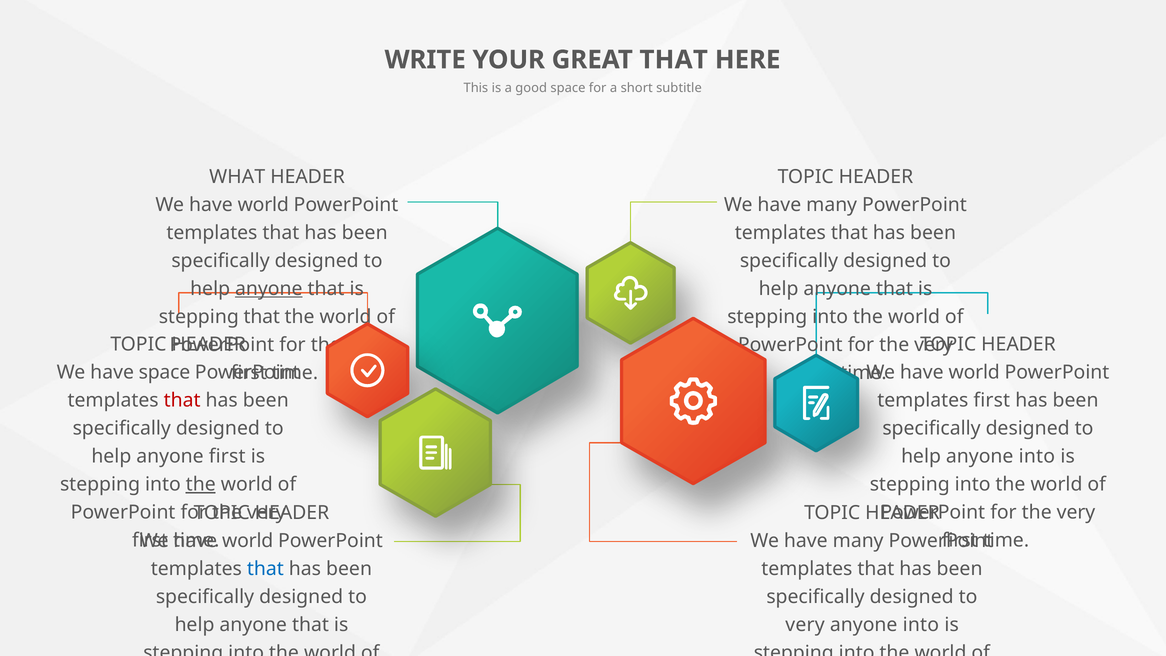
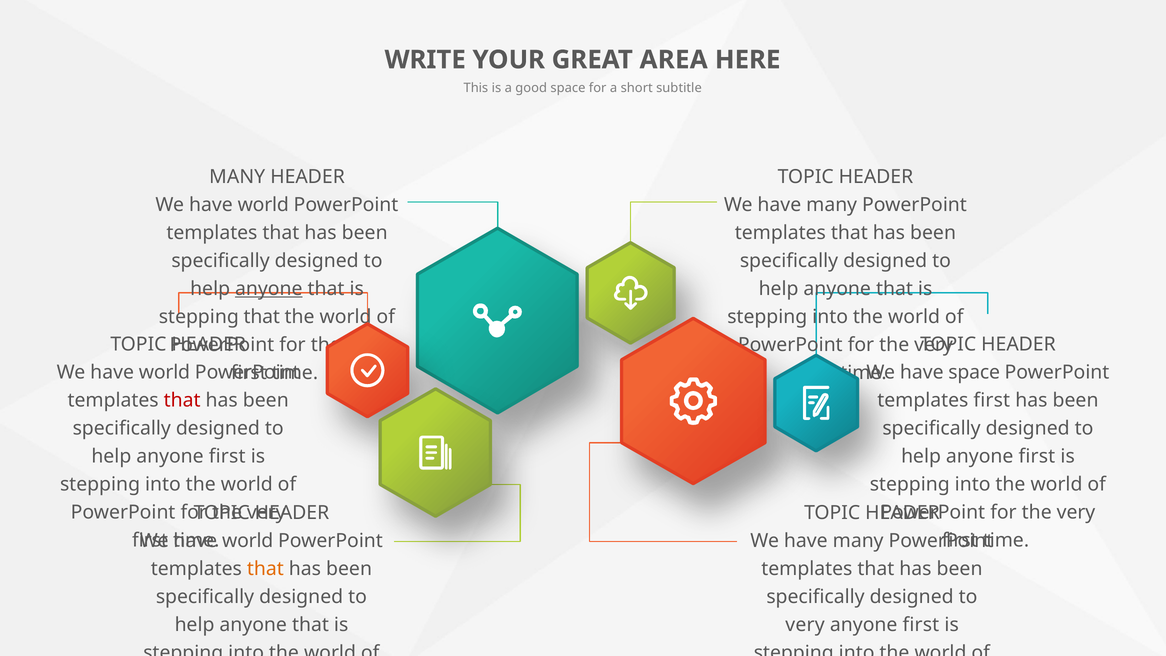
GREAT THAT: THAT -> AREA
WHAT at (237, 177): WHAT -> MANY
space at (164, 372): space -> world
world at (974, 372): world -> space
into at (1037, 456): into -> first
the at (201, 484) underline: present -> none
that at (265, 569) colour: blue -> orange
into at (921, 625): into -> first
